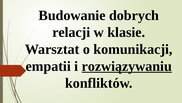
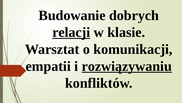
relacji underline: none -> present
